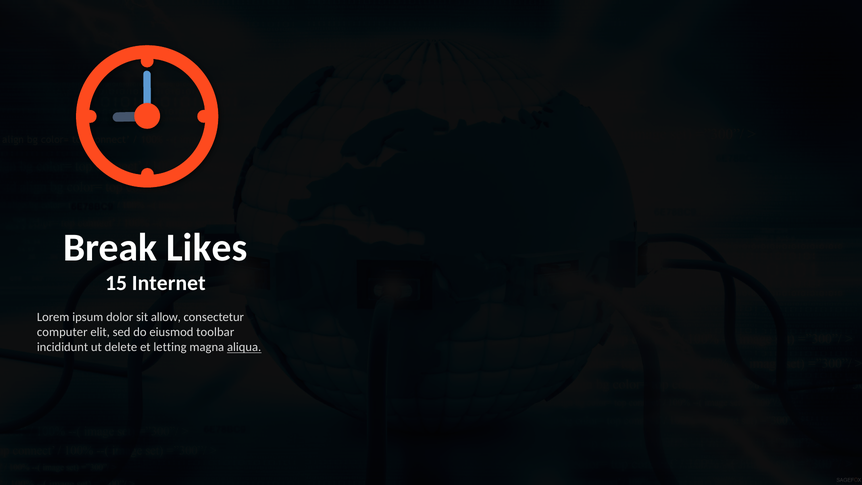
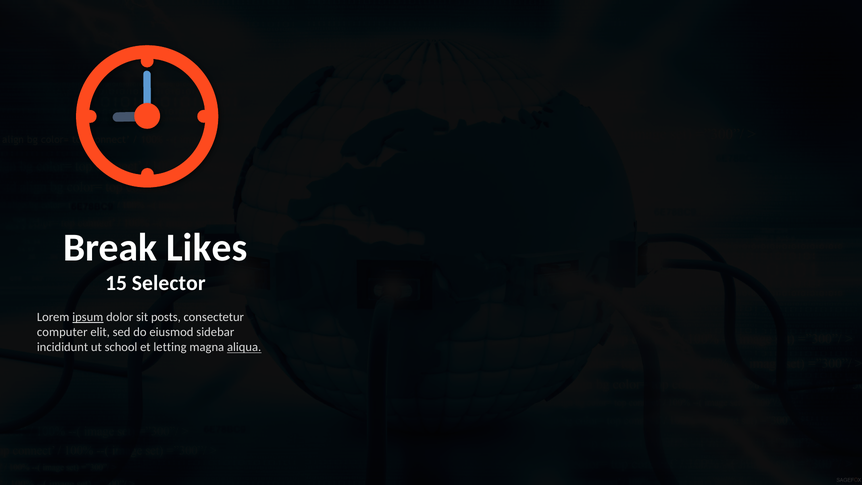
Internet: Internet -> Selector
ipsum underline: none -> present
allow: allow -> posts
toolbar: toolbar -> sidebar
delete: delete -> school
